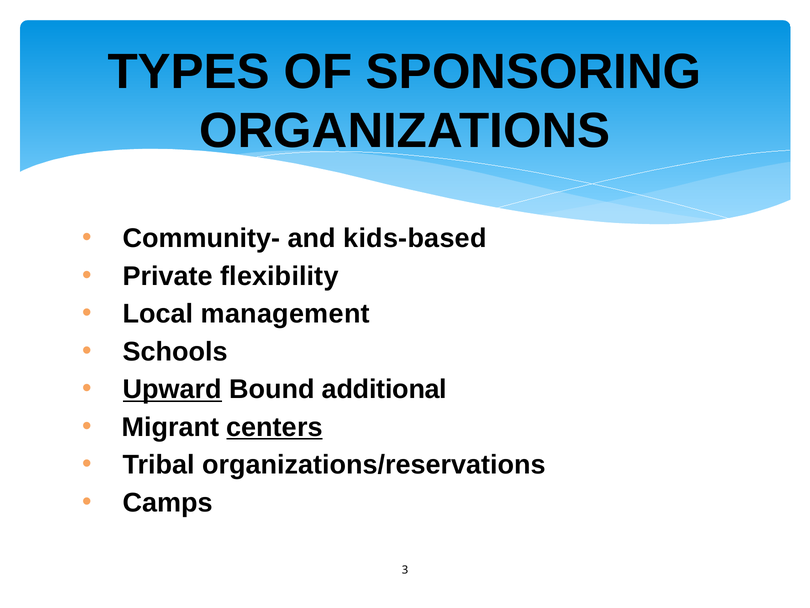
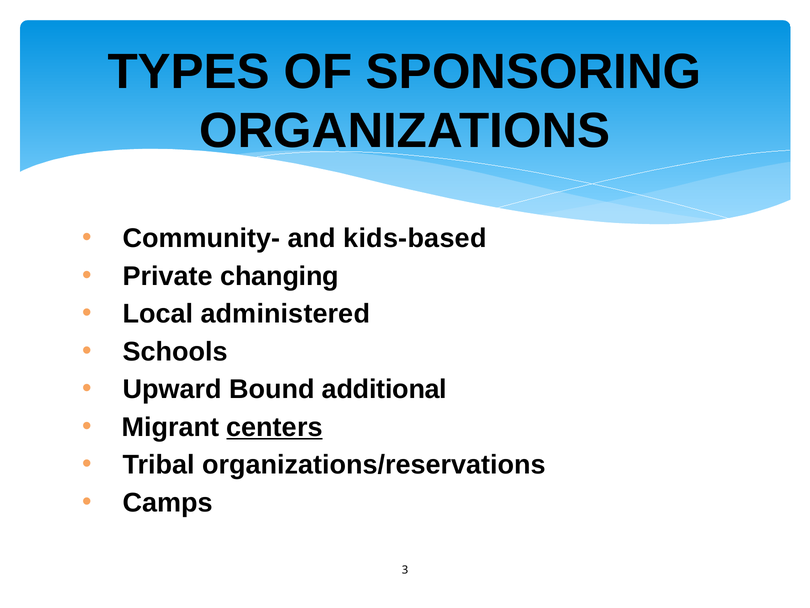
flexibility: flexibility -> changing
management: management -> administered
Upward underline: present -> none
